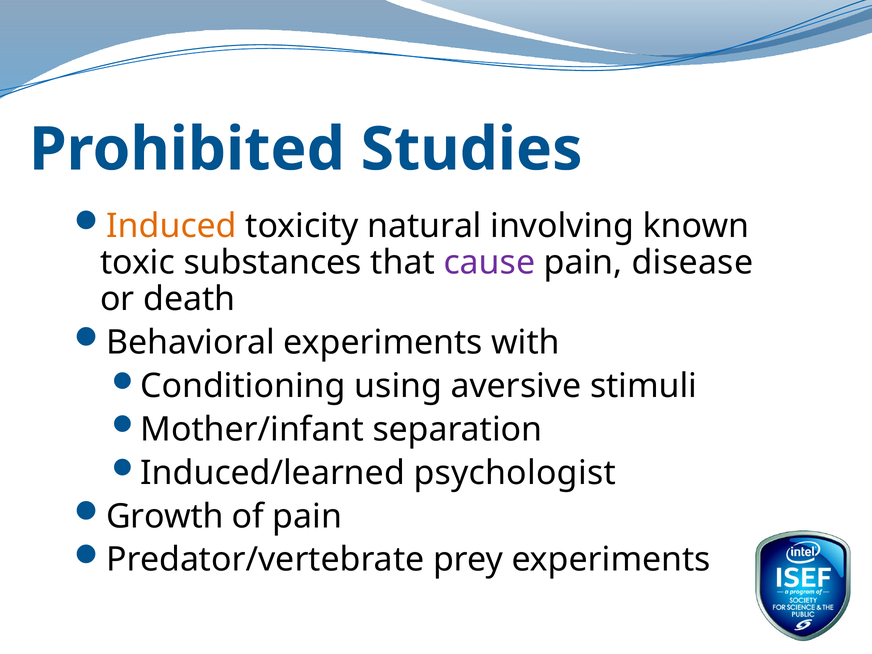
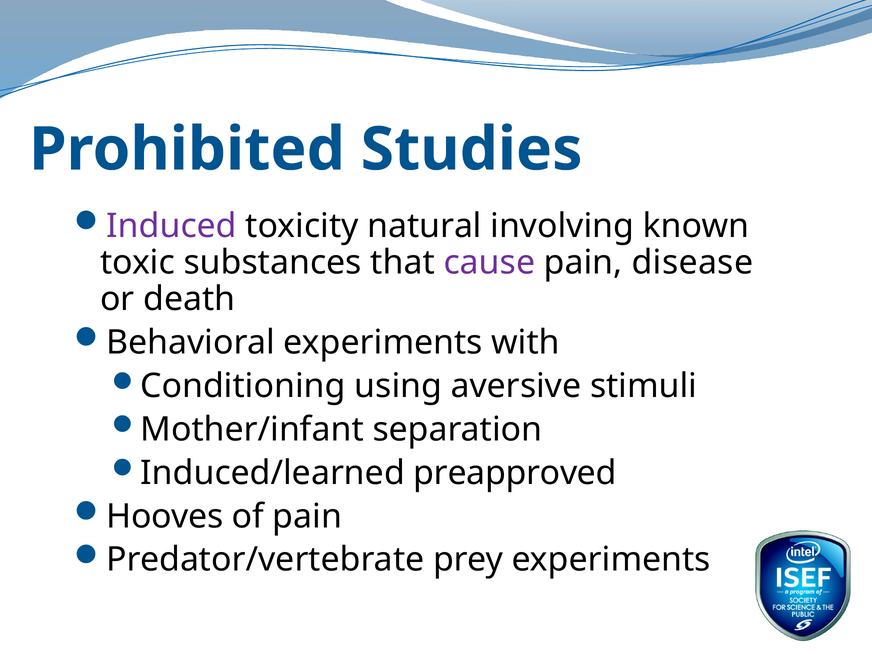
Induced colour: orange -> purple
psychologist: psychologist -> preapproved
Growth: Growth -> Hooves
